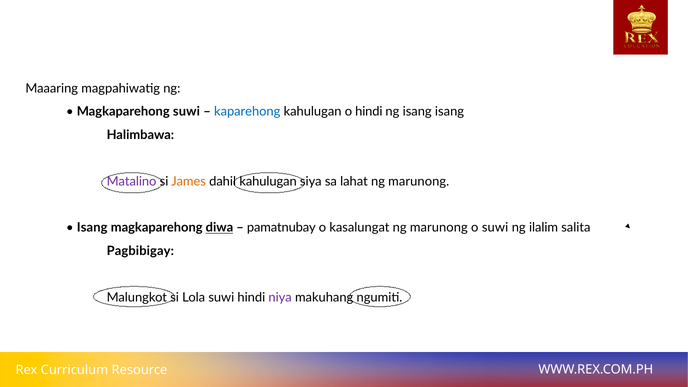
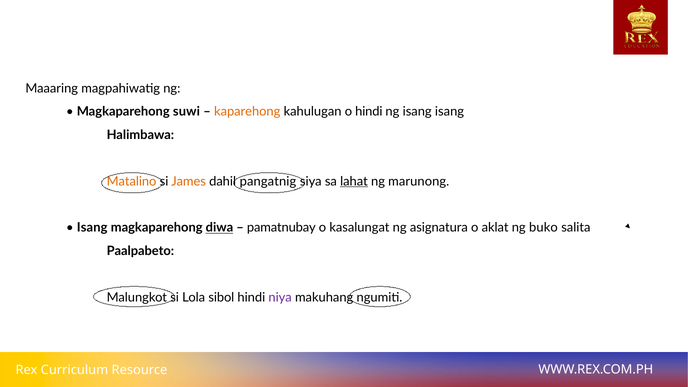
kaparehong colour: blue -> orange
Matalino colour: purple -> orange
dahil kahulugan: kahulugan -> pangatnig
lahat underline: none -> present
kasalungat ng marunong: marunong -> asignatura
o suwi: suwi -> aklat
ilalim: ilalim -> buko
Pagbibigay: Pagbibigay -> Paalpabeto
Lola suwi: suwi -> sibol
